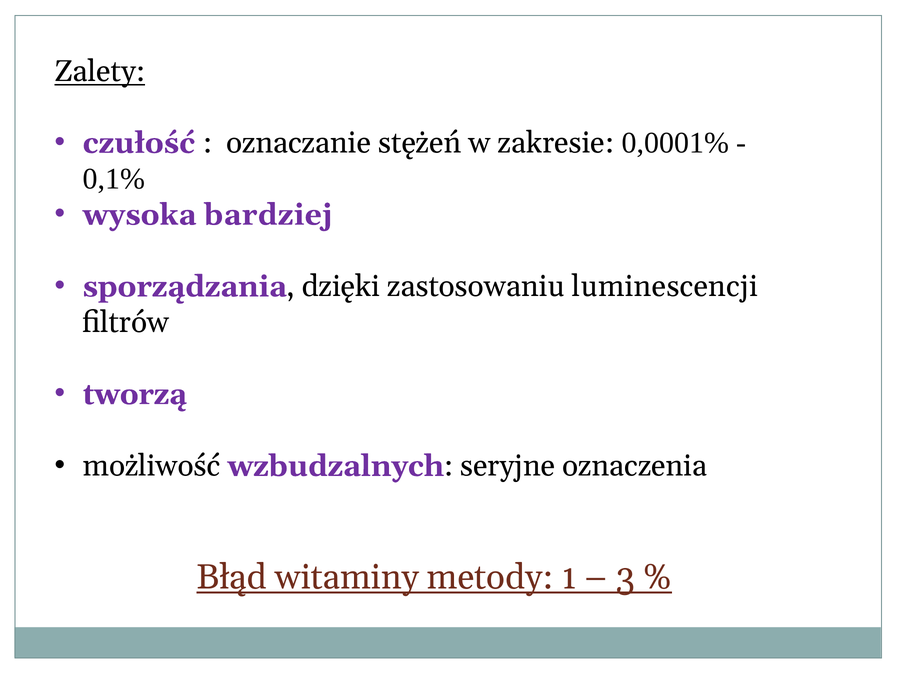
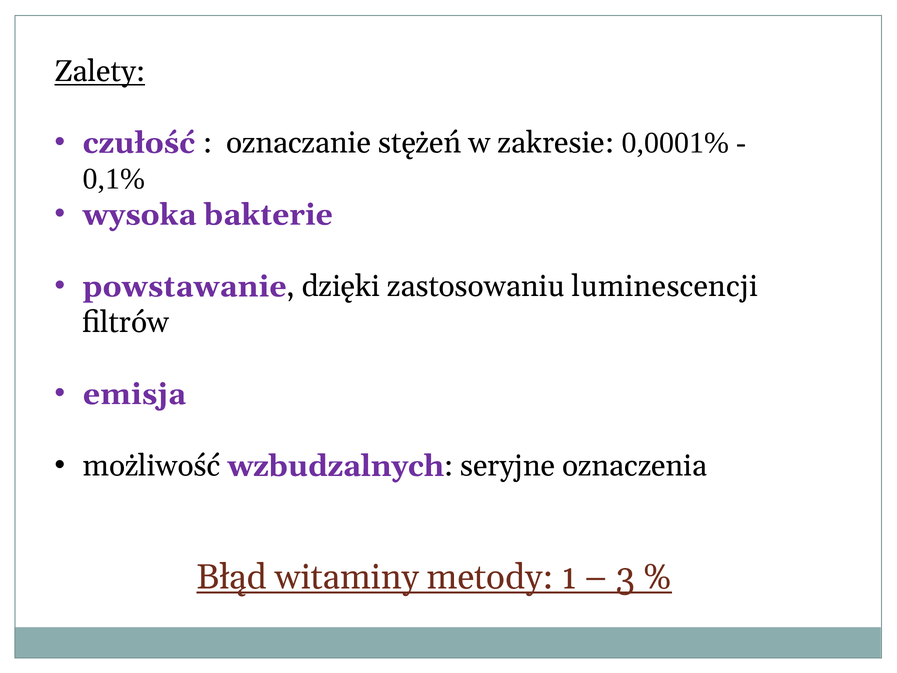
bardziej: bardziej -> bakterie
sporządzania: sporządzania -> powstawanie
tworzą: tworzą -> emisja
